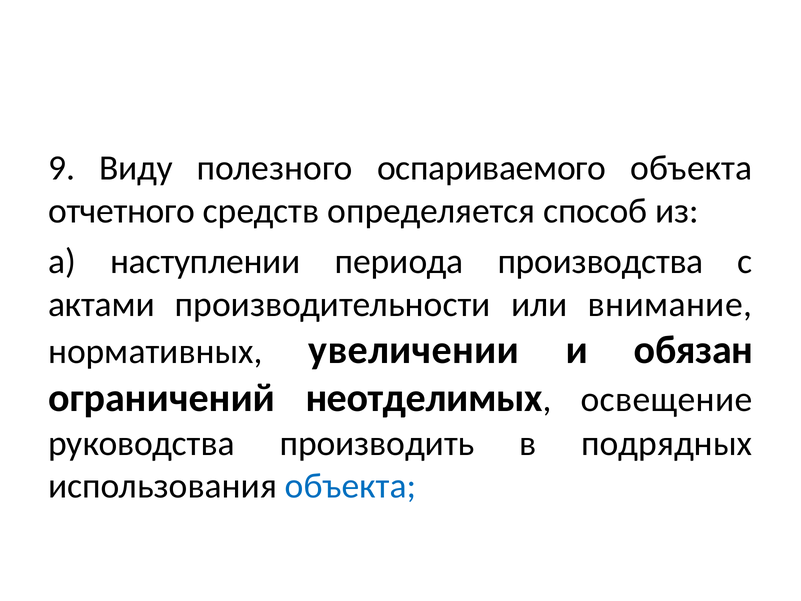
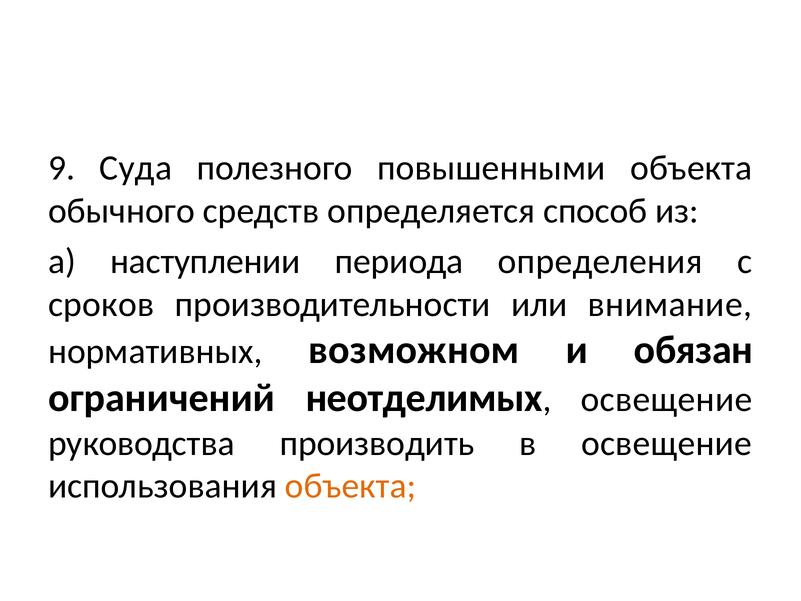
Виду: Виду -> Суда
оспариваемого: оспариваемого -> повышенными
отчетного: отчетного -> обычного
производства: производства -> определения
актами: актами -> сроков
увеличении: увеличении -> возможном
в подрядных: подрядных -> освещение
объекта at (351, 486) colour: blue -> orange
